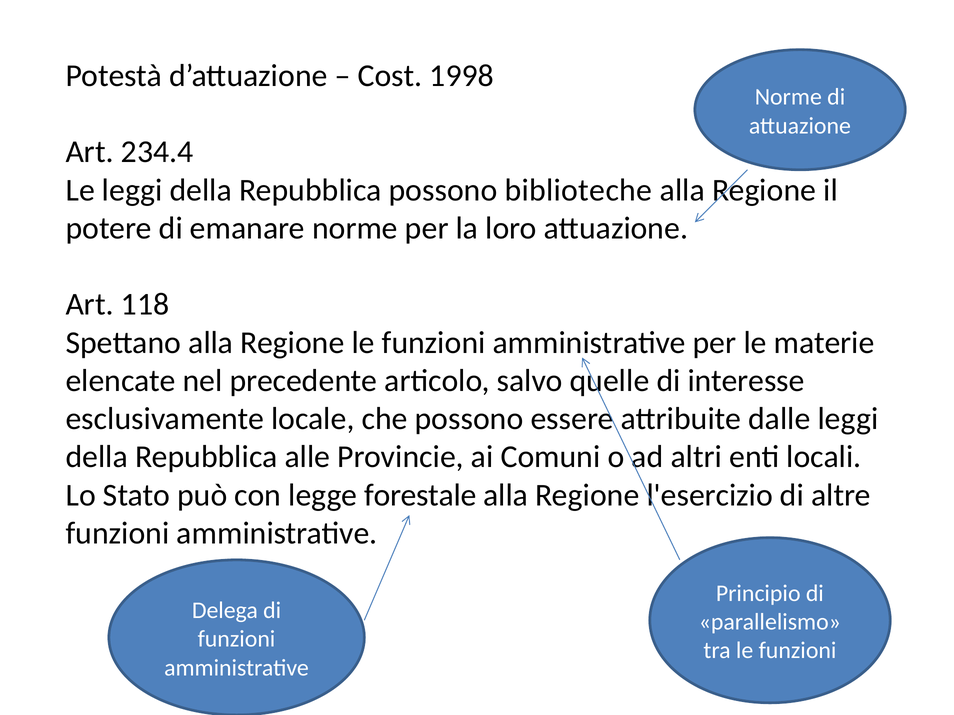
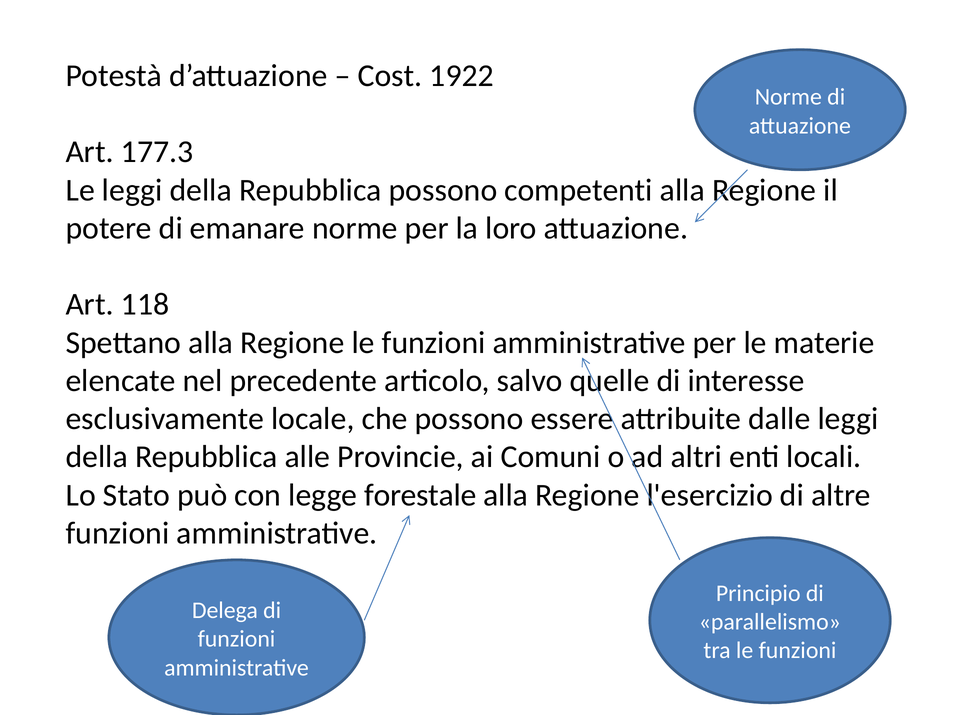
1998: 1998 -> 1922
234.4: 234.4 -> 177.3
biblioteche: biblioteche -> competenti
